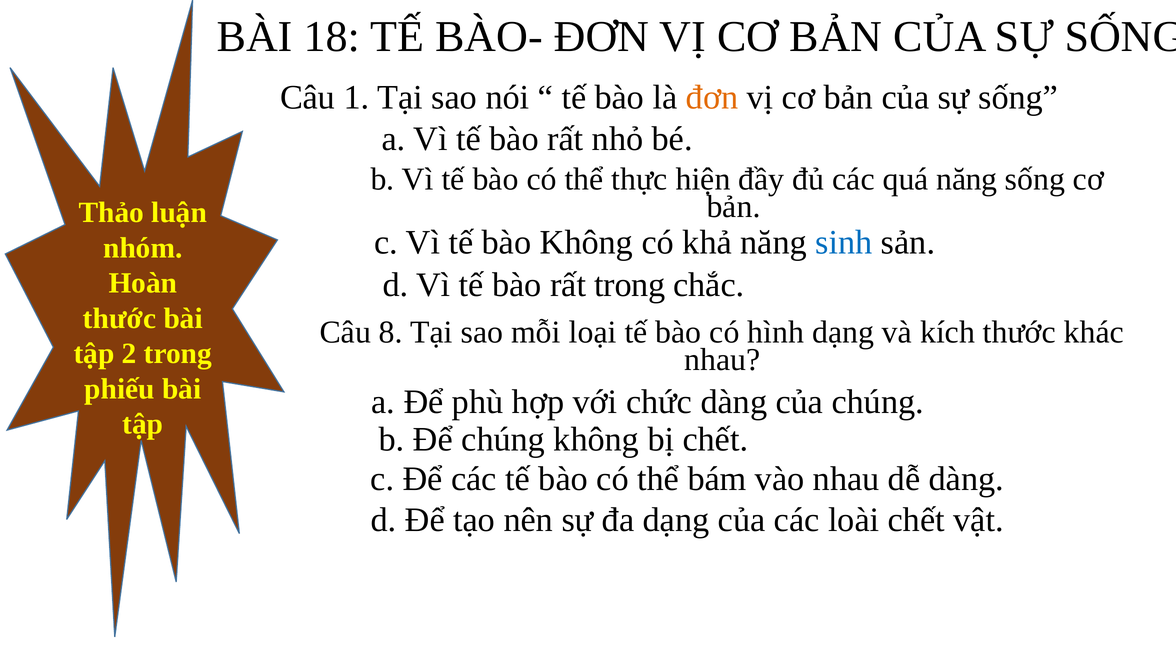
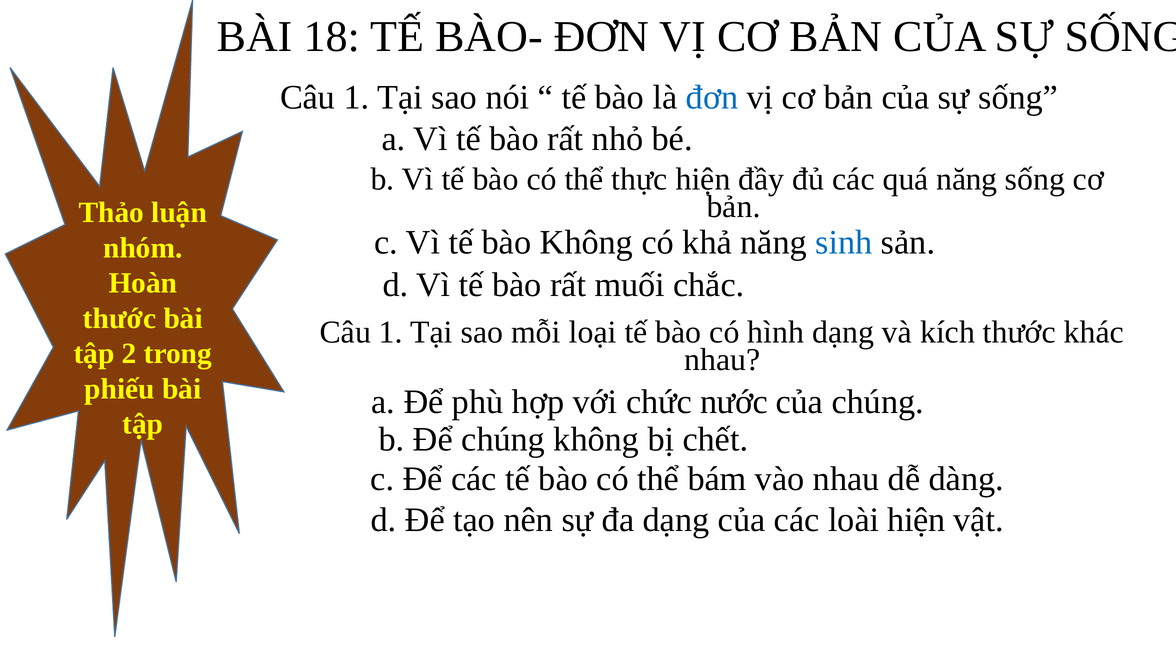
đơn at (712, 98) colour: orange -> blue
rất trong: trong -> muối
8 at (391, 332): 8 -> 1
chức dàng: dàng -> nước
loài chết: chết -> hiện
